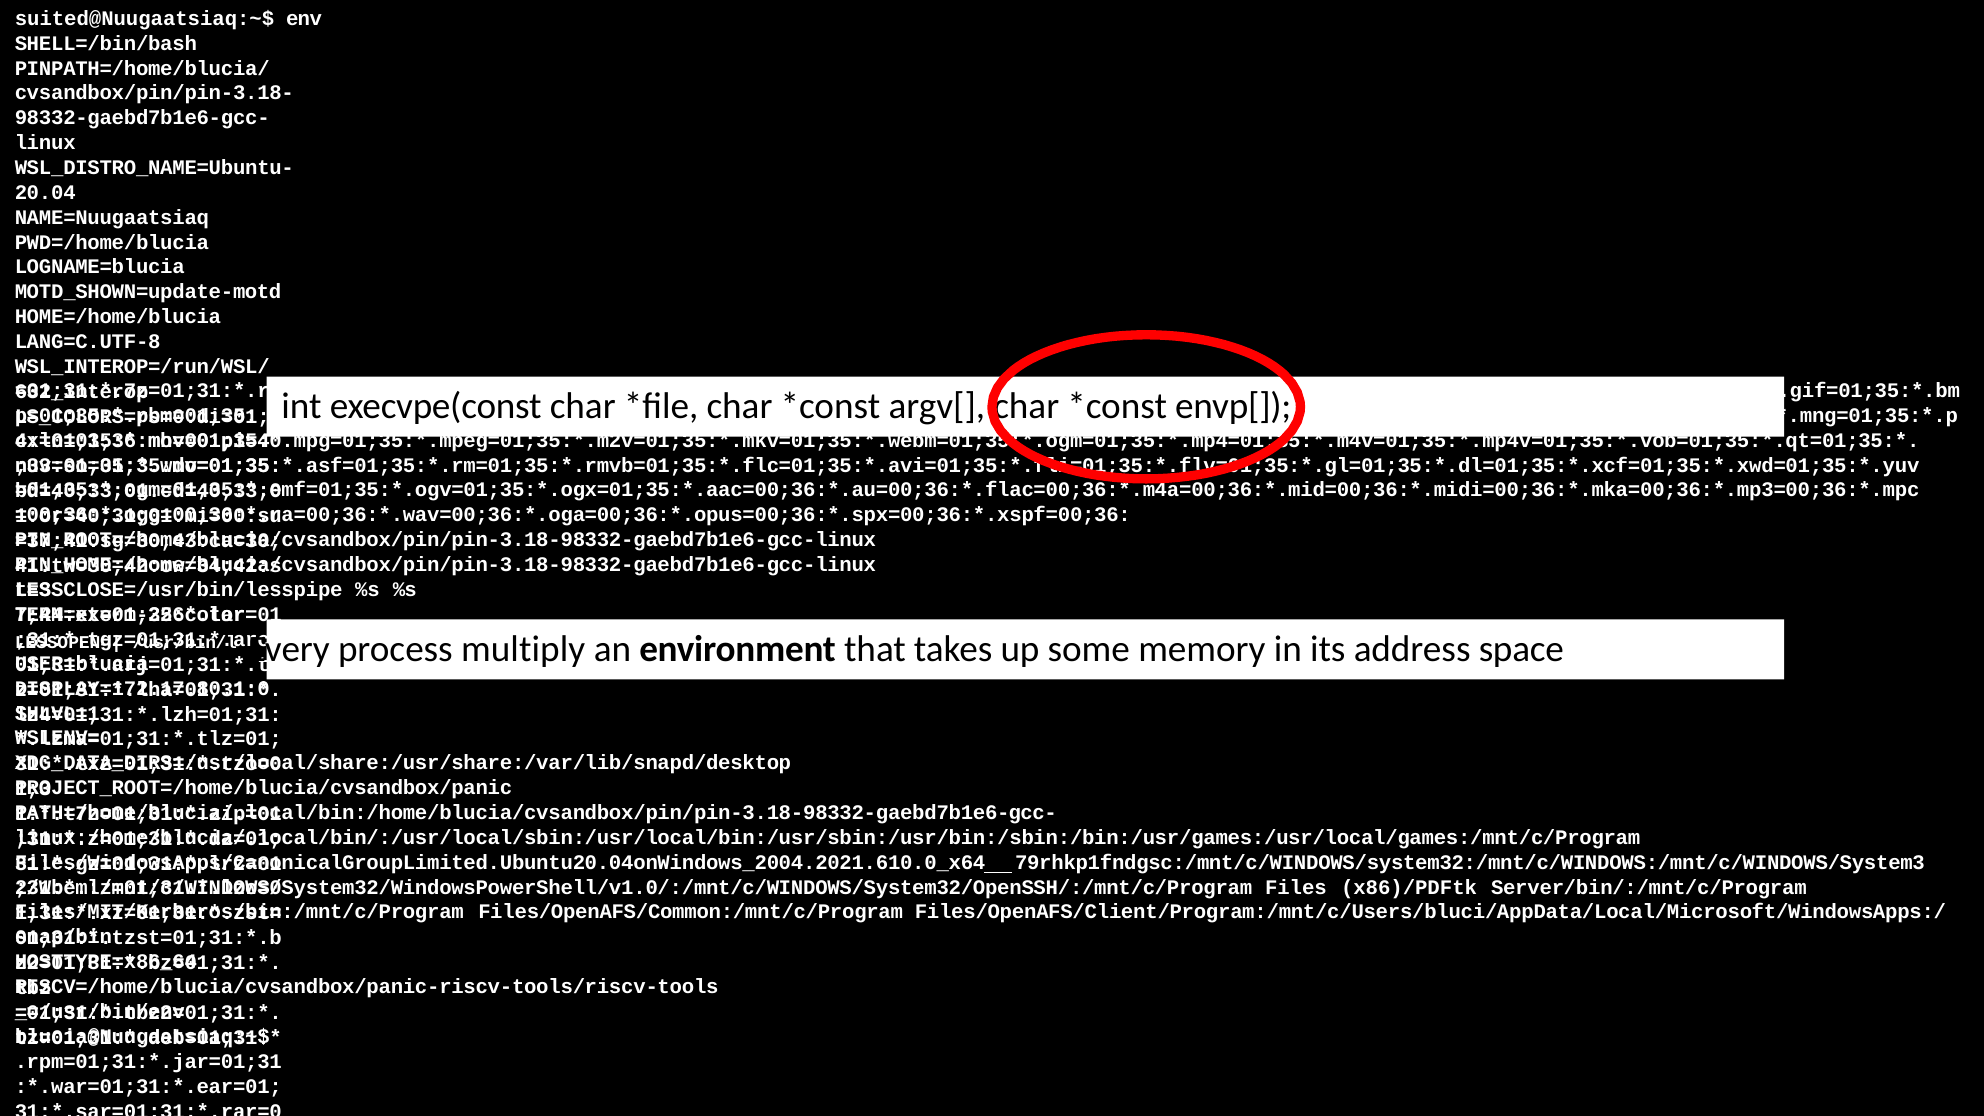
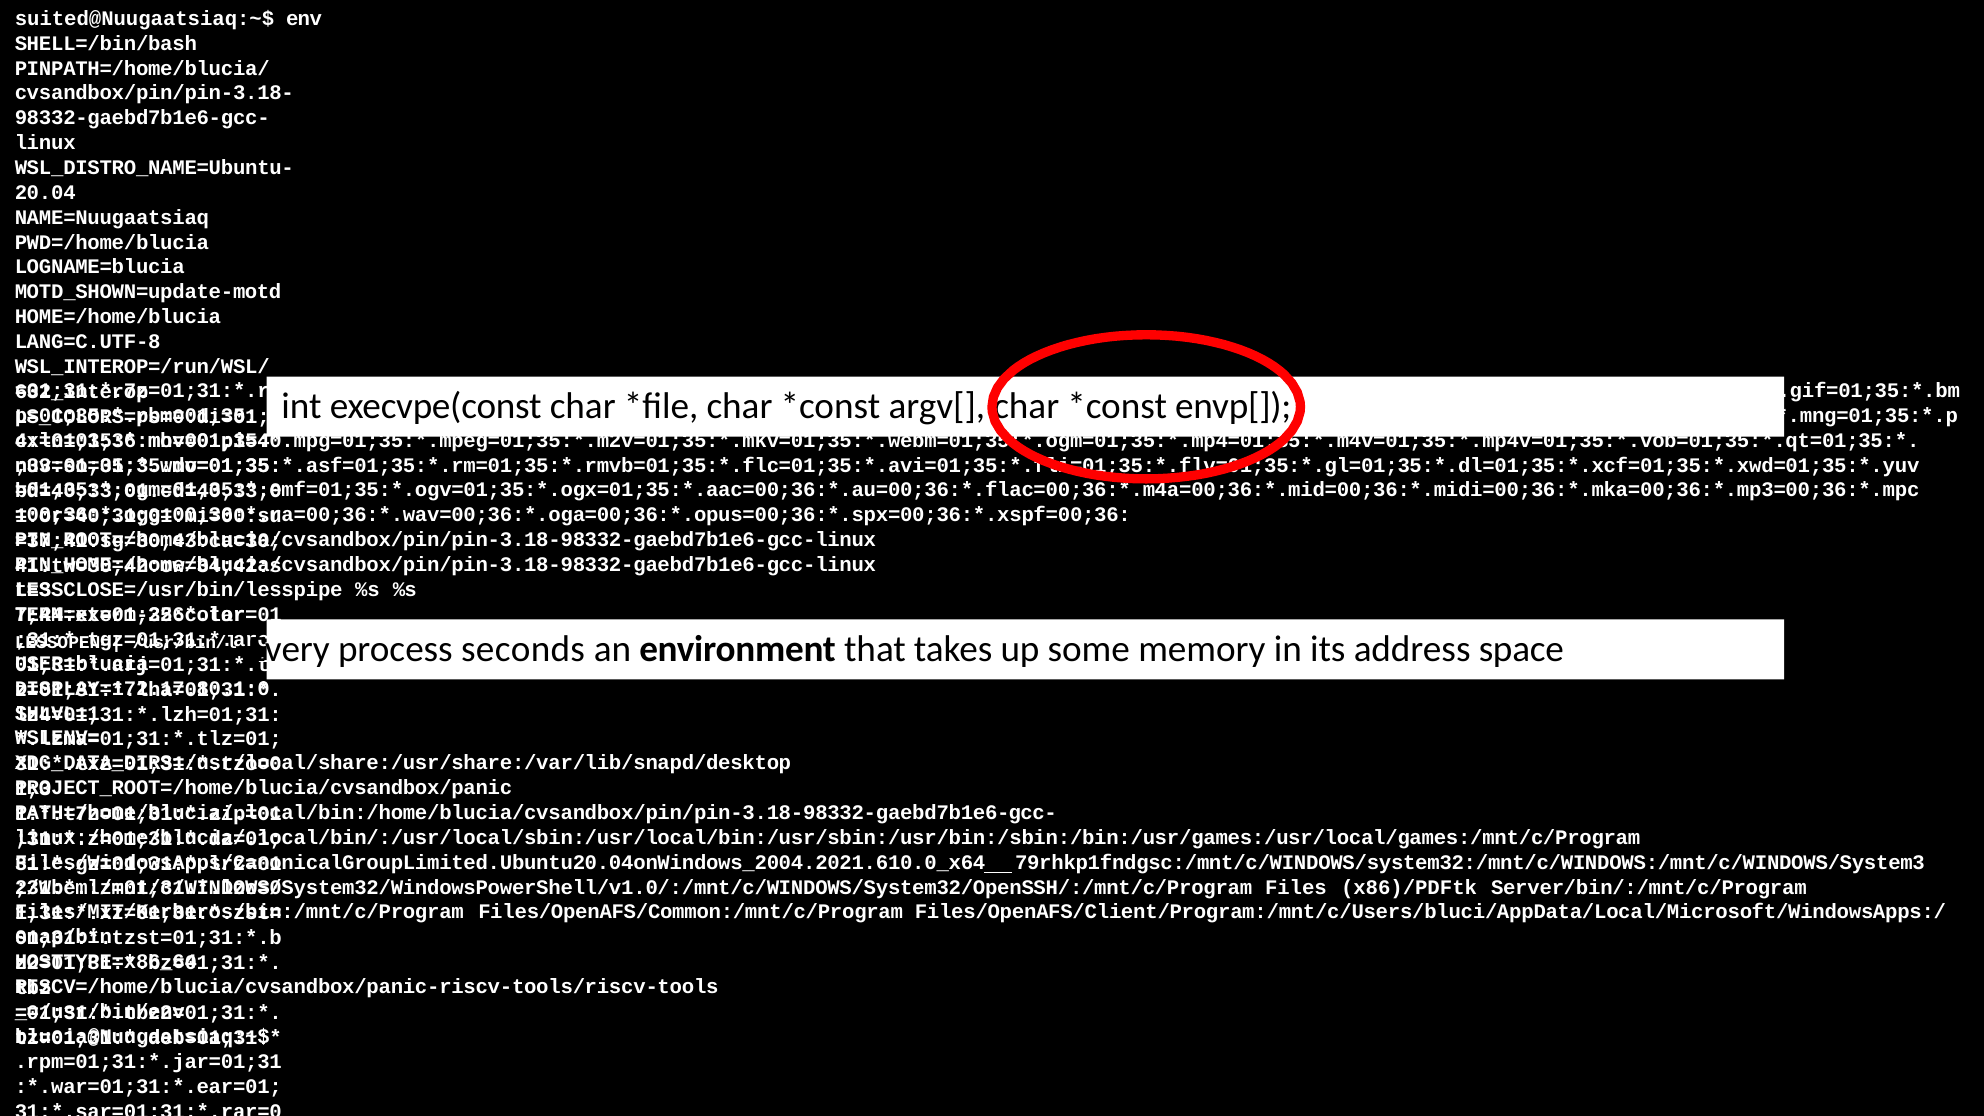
multiply: multiply -> seconds
